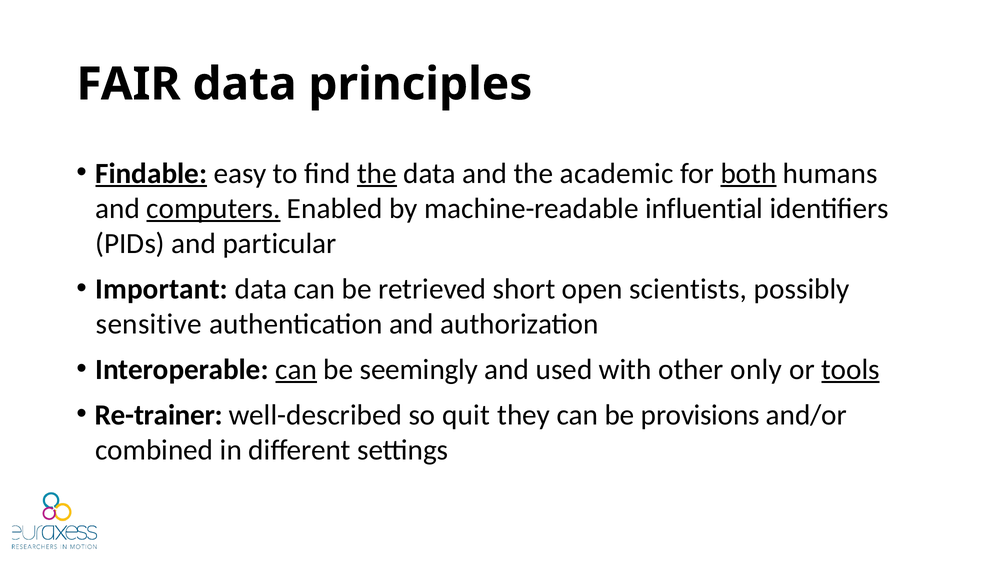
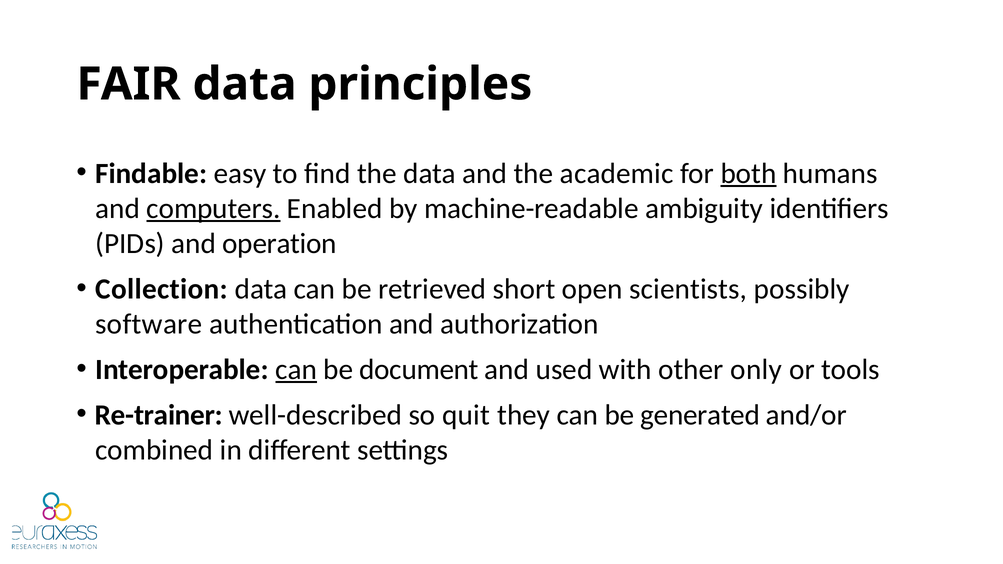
Findable underline: present -> none
the at (377, 173) underline: present -> none
influential: influential -> ambiguity
particular: particular -> operation
Important: Important -> Collection
sensitive: sensitive -> software
seemingly: seemingly -> document
tools underline: present -> none
provisions: provisions -> generated
